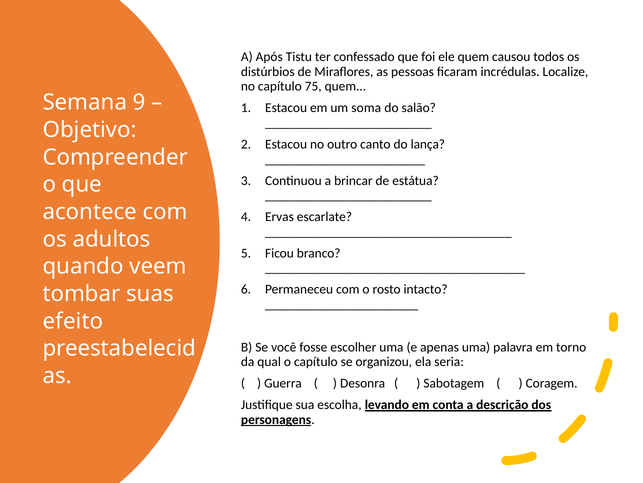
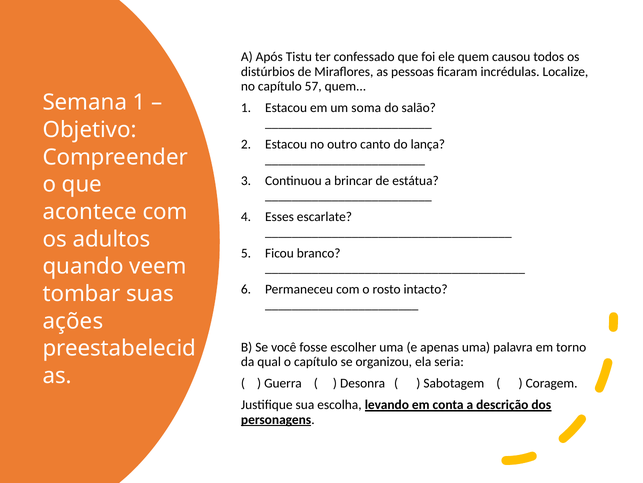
75: 75 -> 57
Semana 9: 9 -> 1
Ervas: Ervas -> Esses
efeito: efeito -> ações
